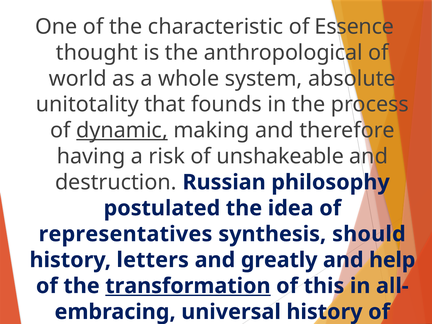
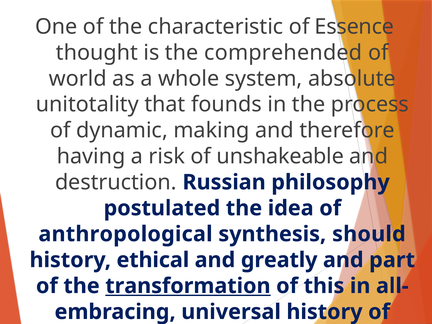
anthropological: anthropological -> comprehended
dynamic underline: present -> none
representatives: representatives -> anthropological
letters: letters -> ethical
help: help -> part
